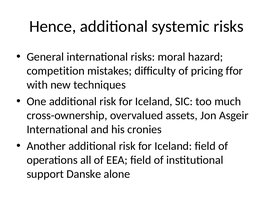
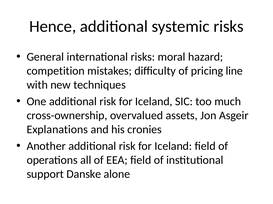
ffor: ffor -> line
International at (57, 130): International -> Explanations
